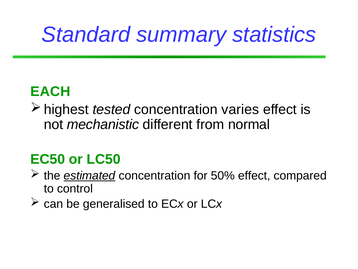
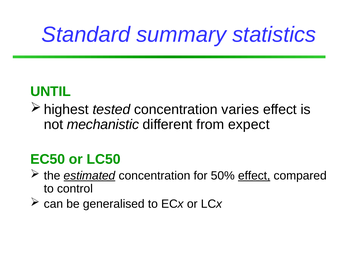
EACH: EACH -> UNTIL
normal: normal -> expect
effect at (254, 175) underline: none -> present
